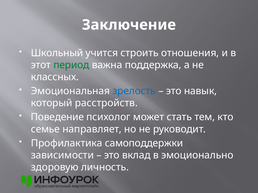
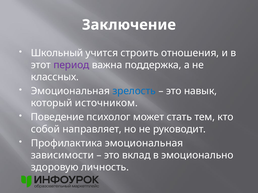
период colour: green -> purple
расстройств: расстройств -> источником
семье: семье -> собой
Профилактика самоподдержки: самоподдержки -> эмоциональная
